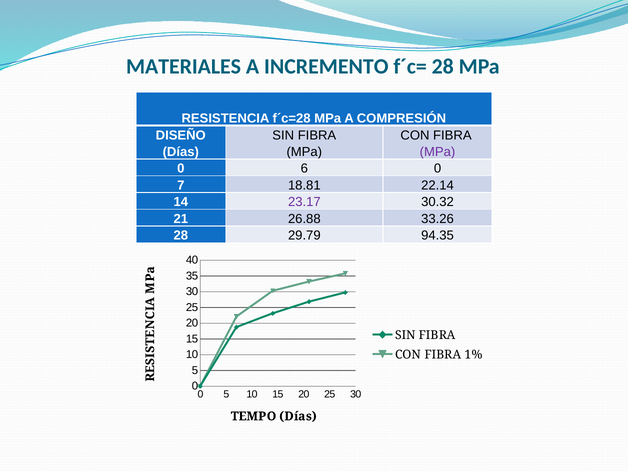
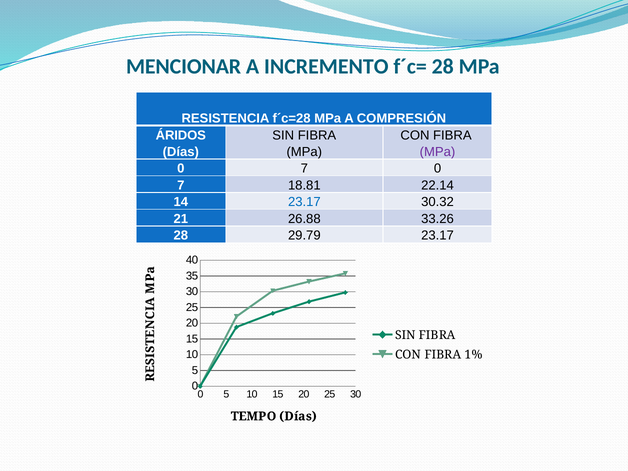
MATERIALES: MATERIALES -> MENCIONAR
DISEÑO: DISEÑO -> ÁRIDOS
6 at (304, 169): 6 -> 7
23.17 at (304, 202) colour: purple -> blue
29.79 94.35: 94.35 -> 23.17
